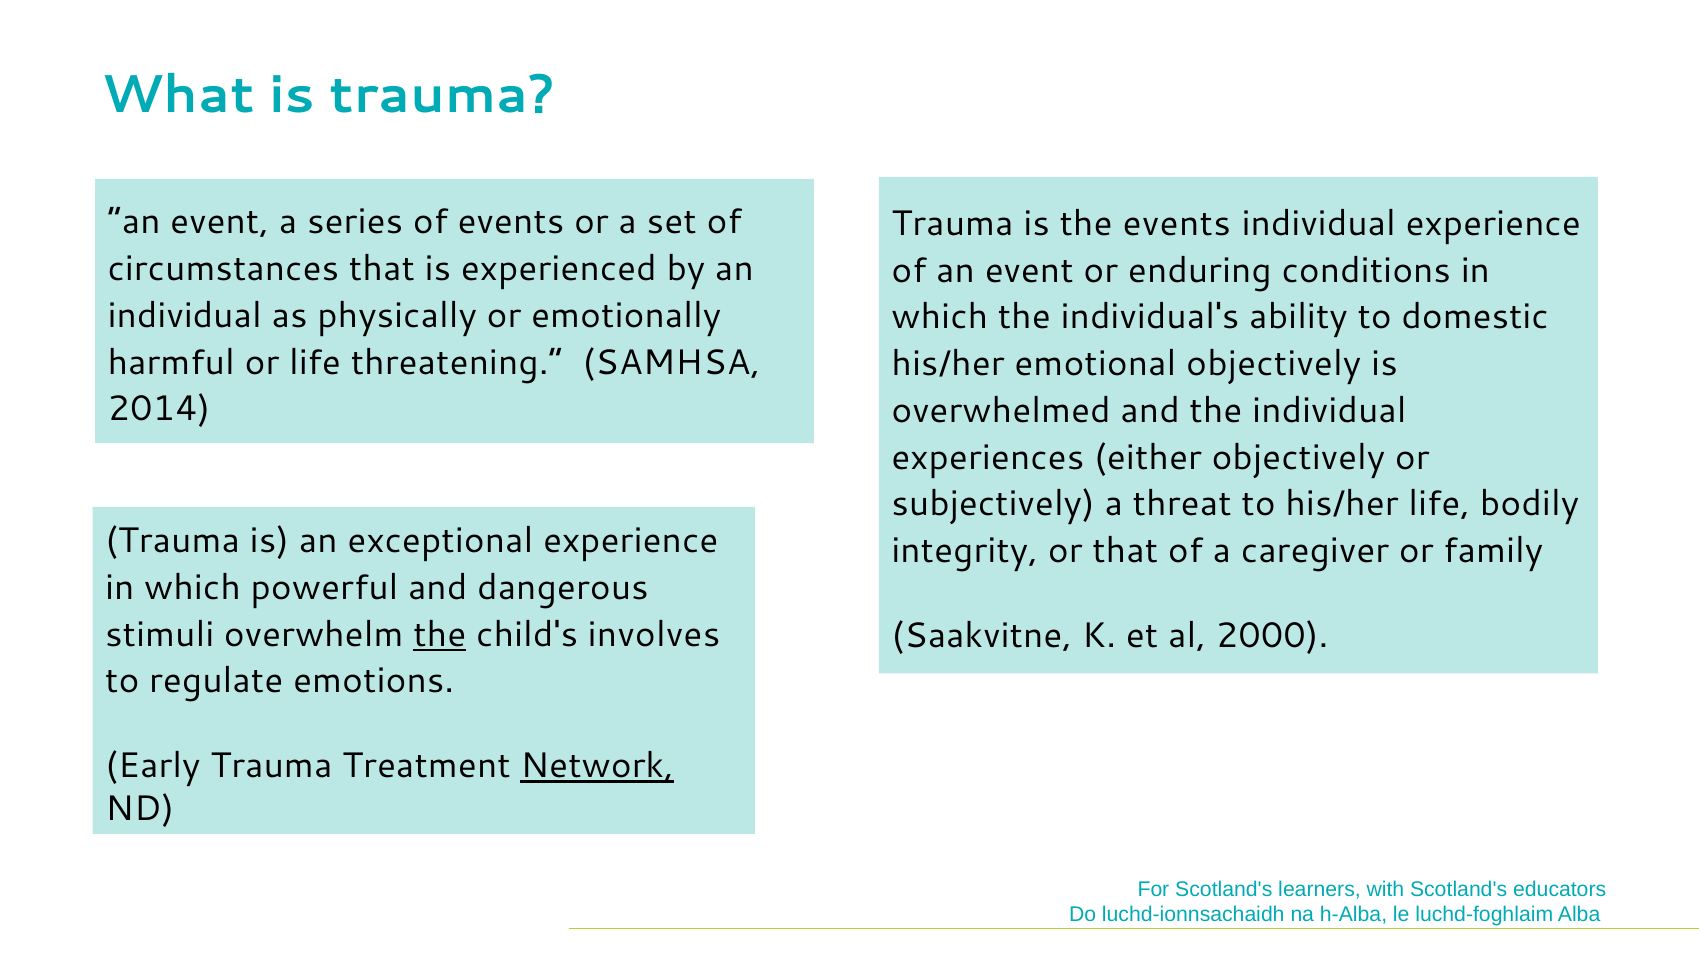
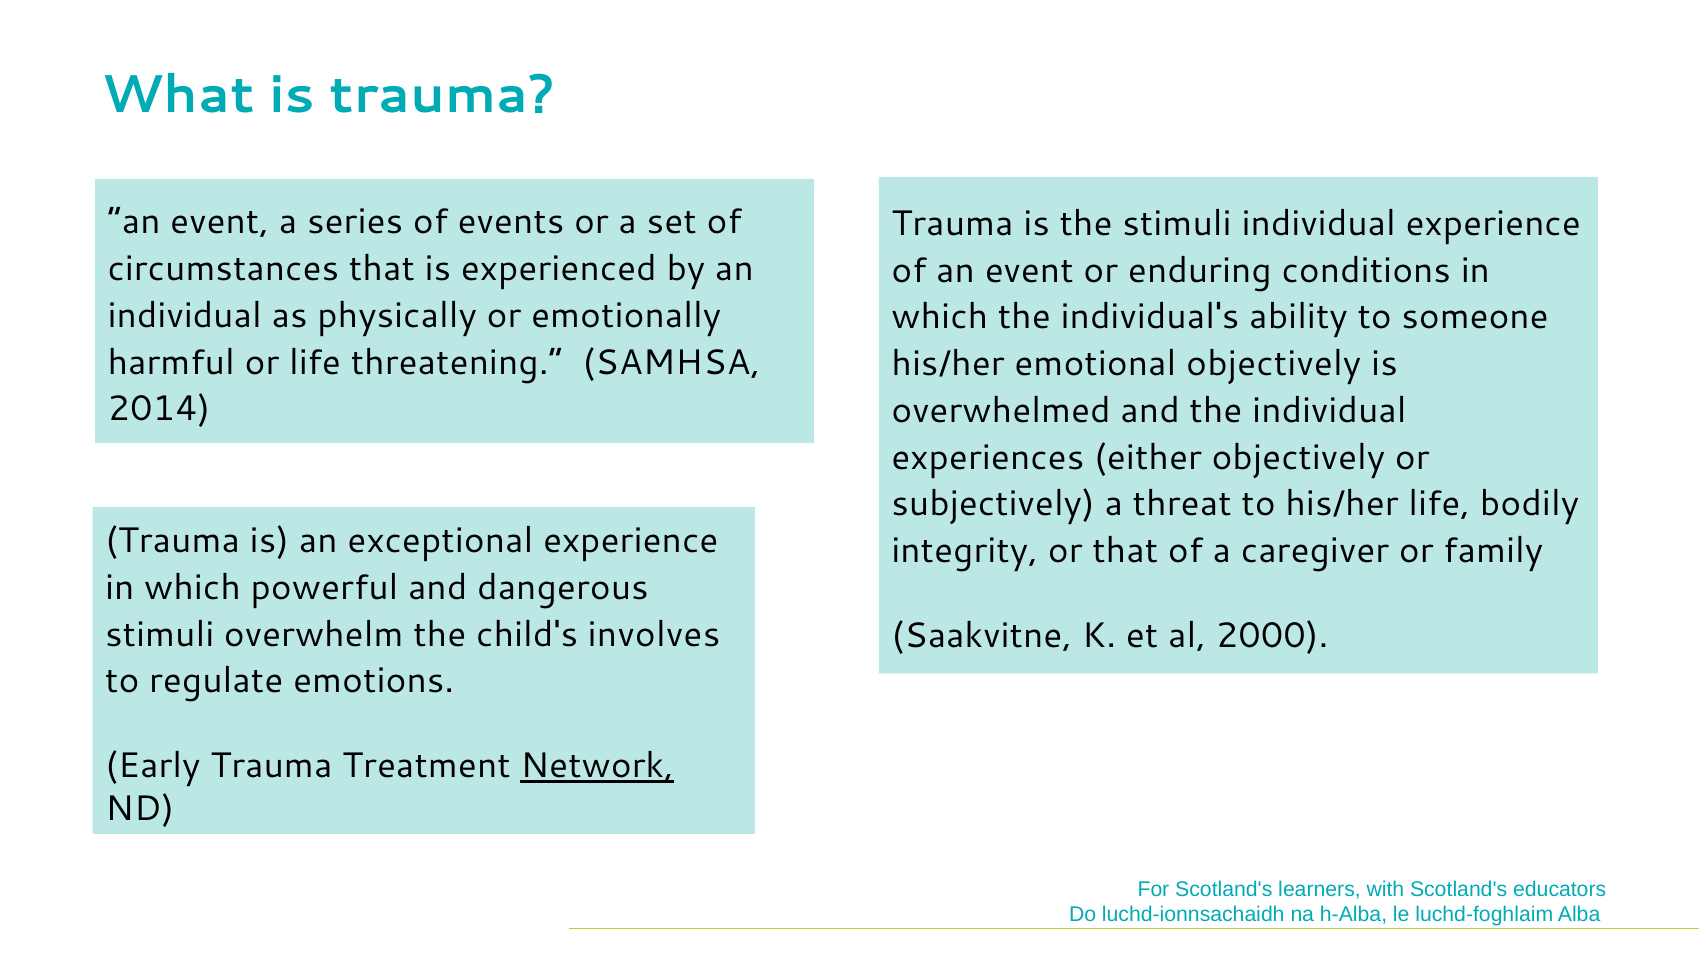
the events: events -> stimuli
domestic: domestic -> someone
the at (440, 634) underline: present -> none
